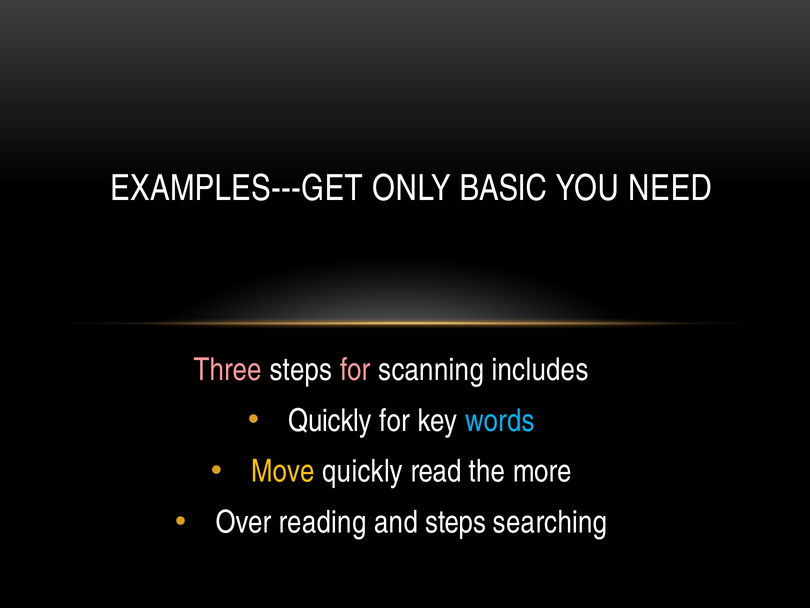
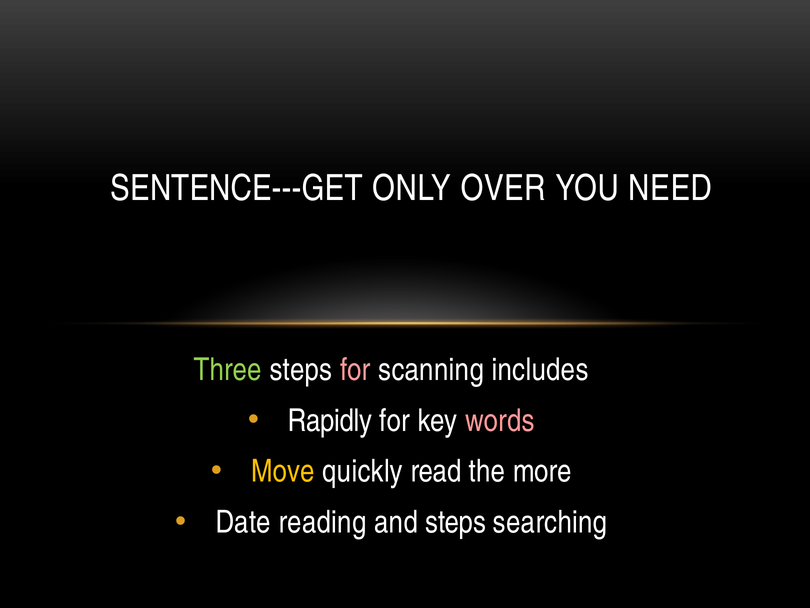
EXAMPLES---GET: EXAMPLES---GET -> SENTENCE---GET
BASIC: BASIC -> OVER
Three colour: pink -> light green
Quickly at (330, 420): Quickly -> Rapidly
words colour: light blue -> pink
Over: Over -> Date
